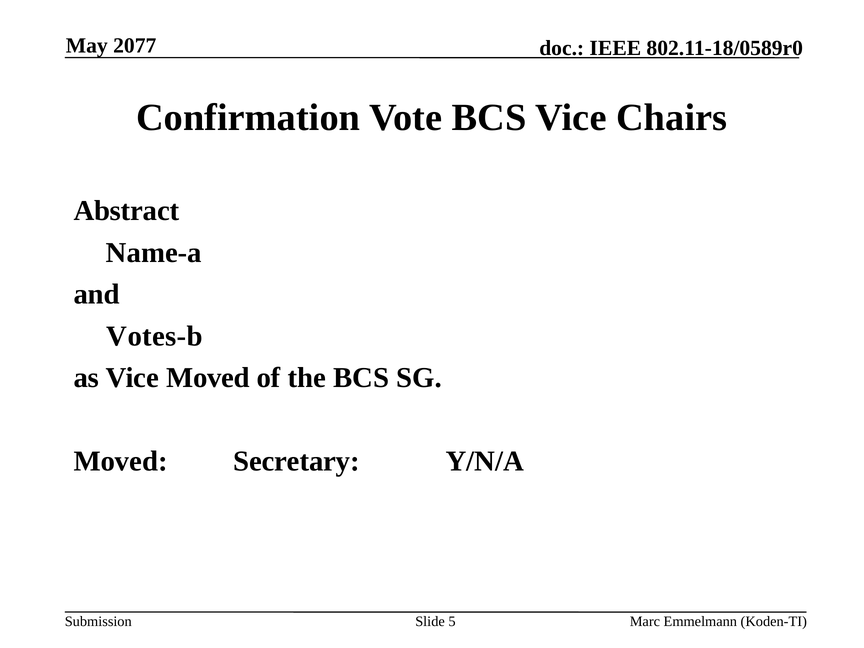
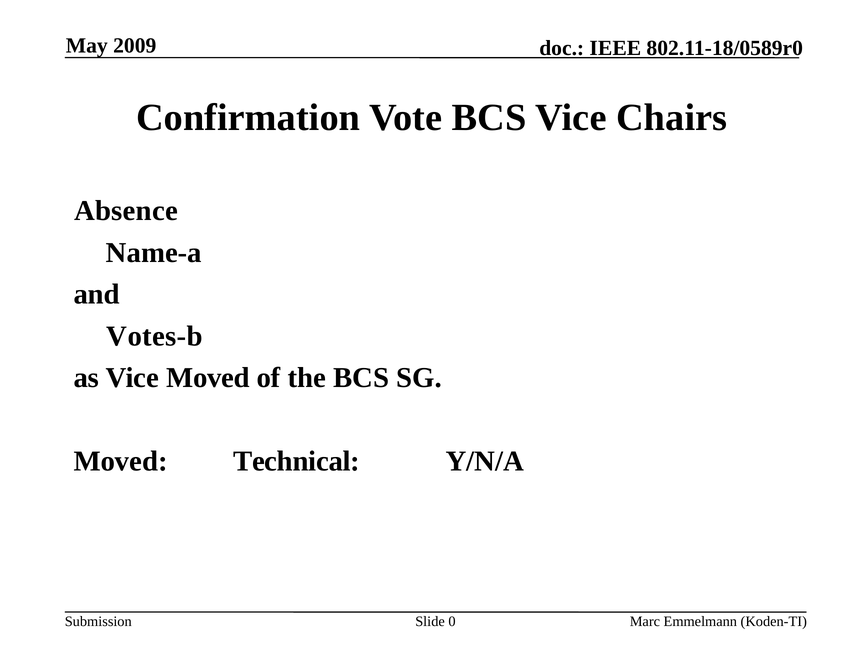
2077: 2077 -> 2009
Abstract: Abstract -> Absence
Secretary: Secretary -> Technical
5: 5 -> 0
